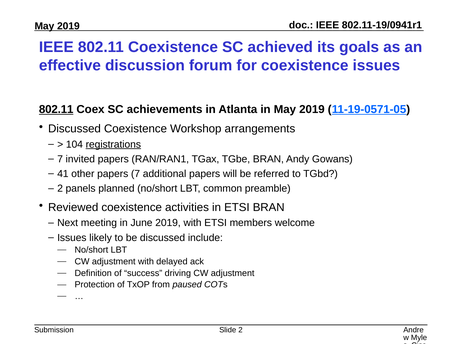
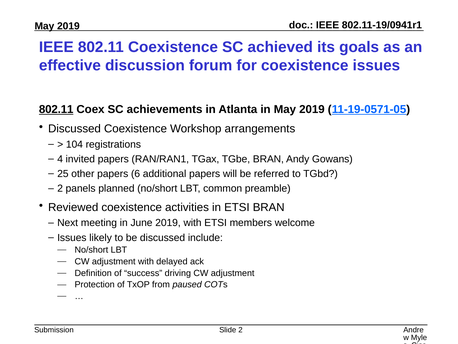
registrations underline: present -> none
7 at (60, 159): 7 -> 4
41: 41 -> 25
papers 7: 7 -> 6
